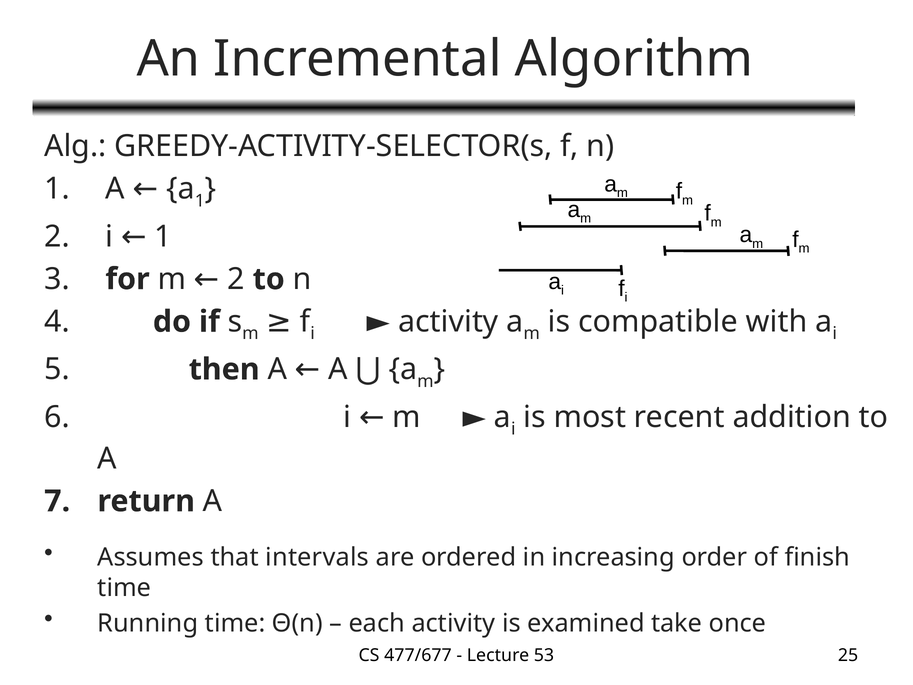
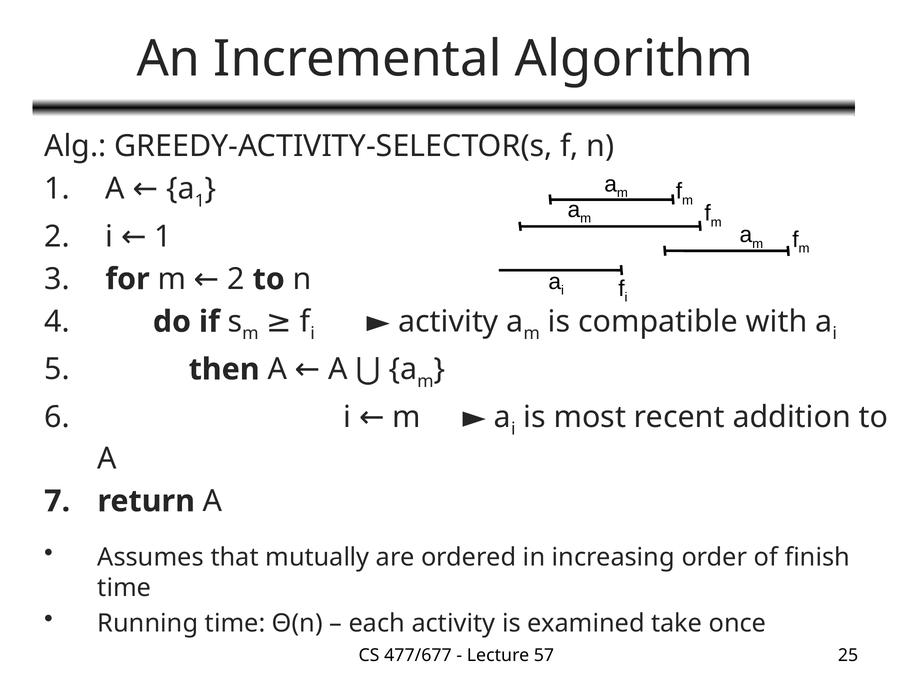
intervals: intervals -> mutually
53: 53 -> 57
